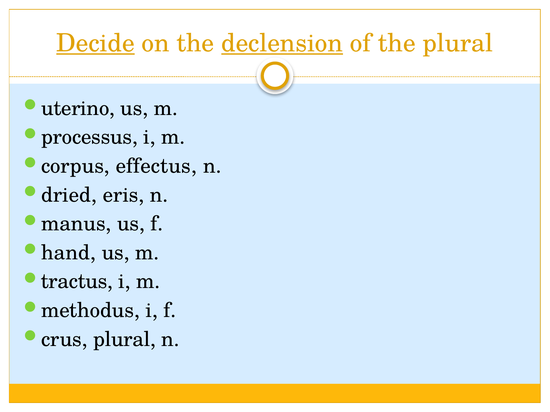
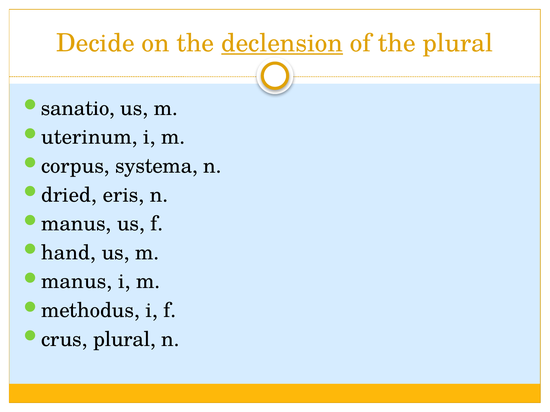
Decide underline: present -> none
uterino: uterino -> sanatio
processus: processus -> uterinum
effectus: effectus -> systema
tractus at (77, 282): tractus -> manus
